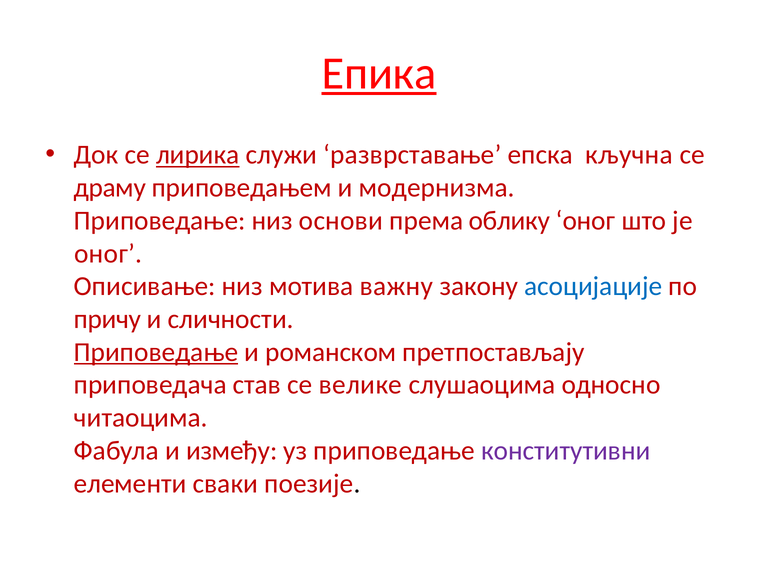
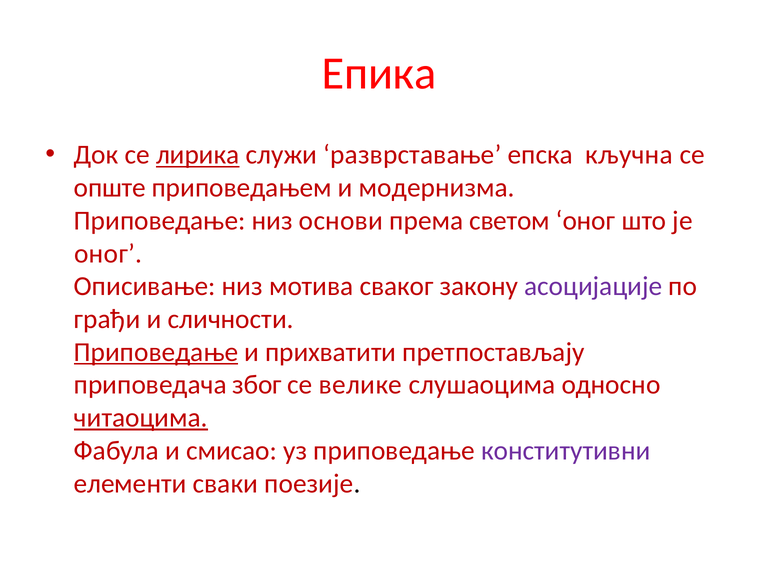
Епика underline: present -> none
драму: драму -> опште
облику: облику -> светом
важну: важну -> сваког
асоцијације colour: blue -> purple
причу: причу -> грађи
романском: романском -> прихватити
став: став -> због
читаоцима underline: none -> present
између: између -> смисао
